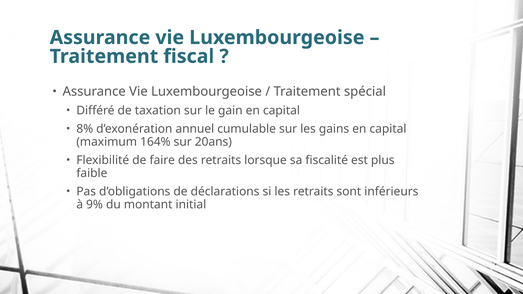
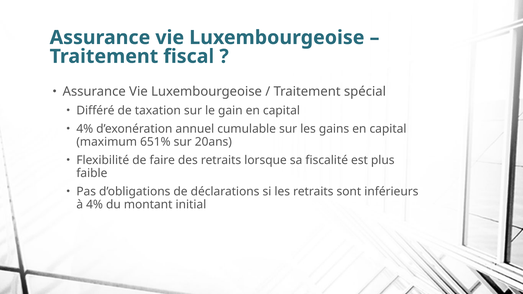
8% at (85, 129): 8% -> 4%
164%: 164% -> 651%
à 9%: 9% -> 4%
